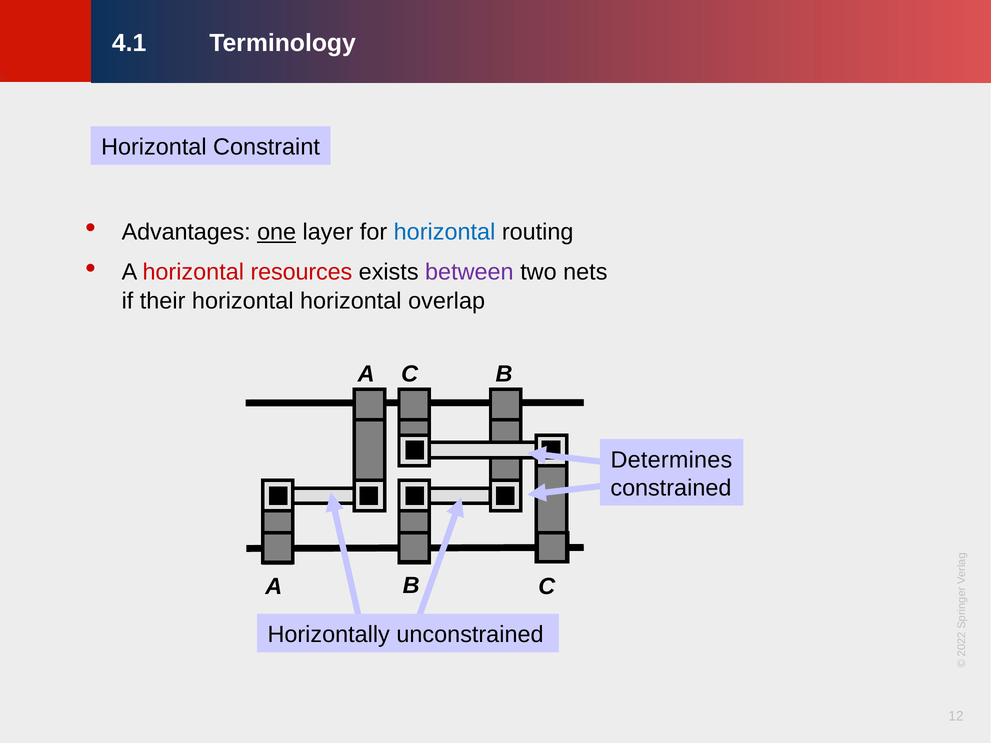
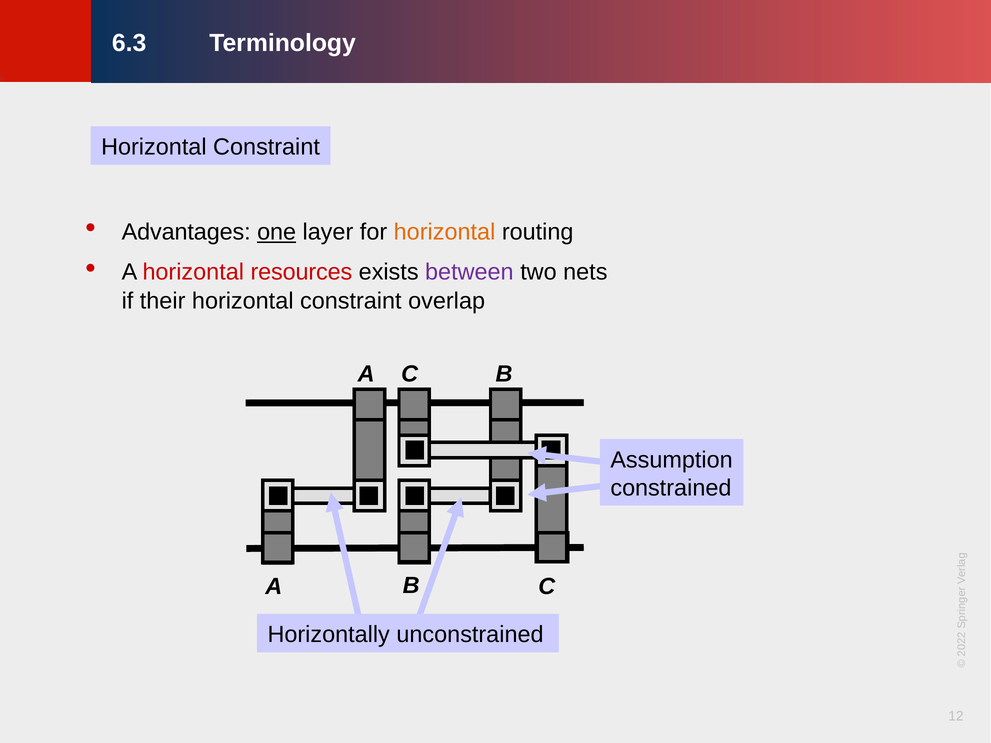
4.1: 4.1 -> 6.3
horizontal at (445, 232) colour: blue -> orange
their horizontal horizontal: horizontal -> constraint
Determines: Determines -> Assumption
